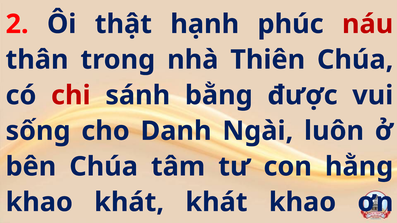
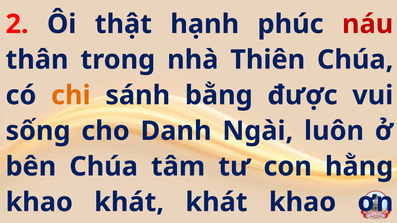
chi colour: red -> orange
